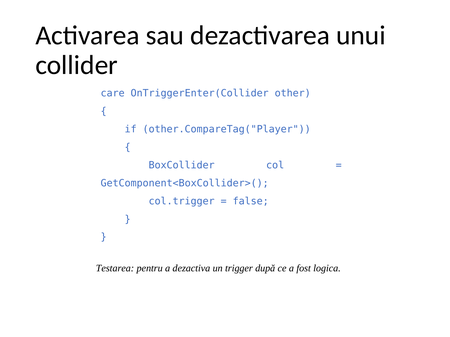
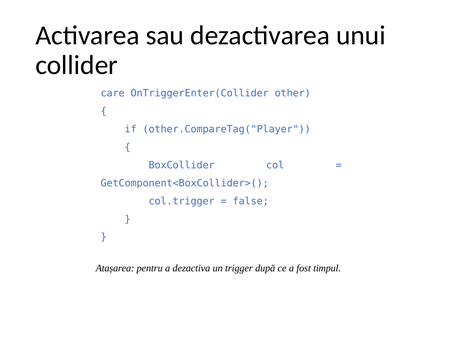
Testarea: Testarea -> Atașarea
logica: logica -> timpul
